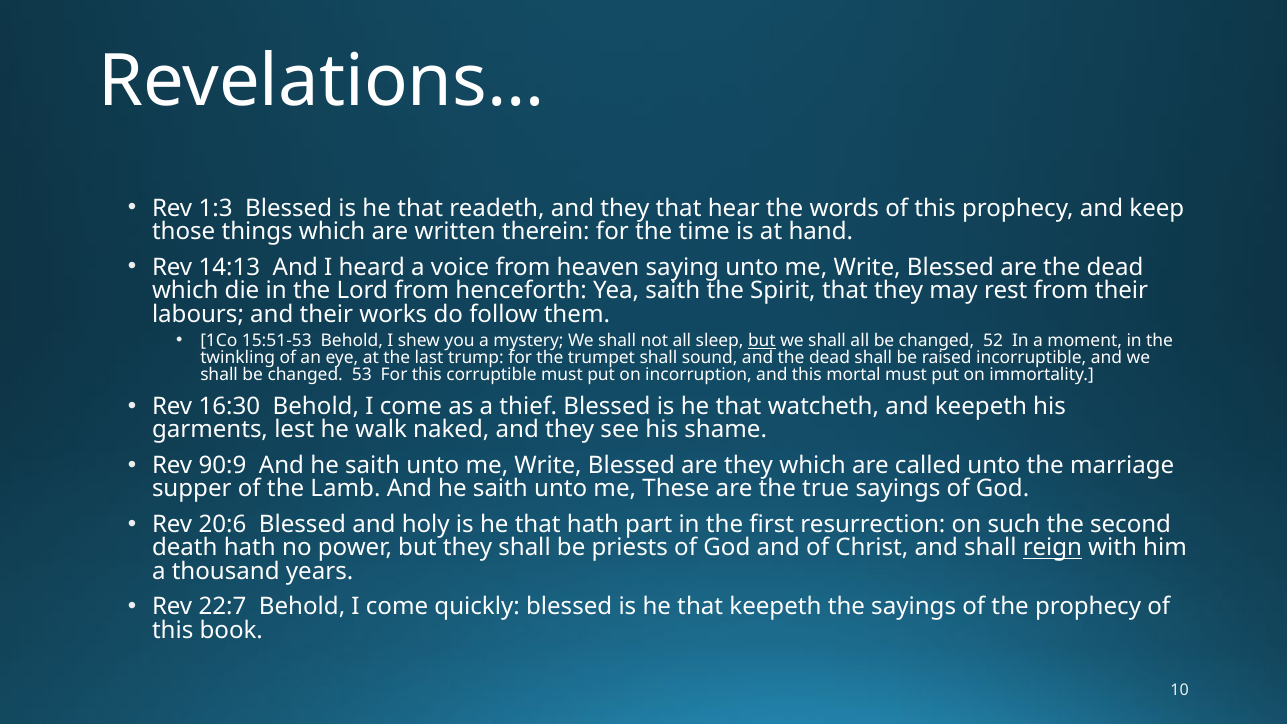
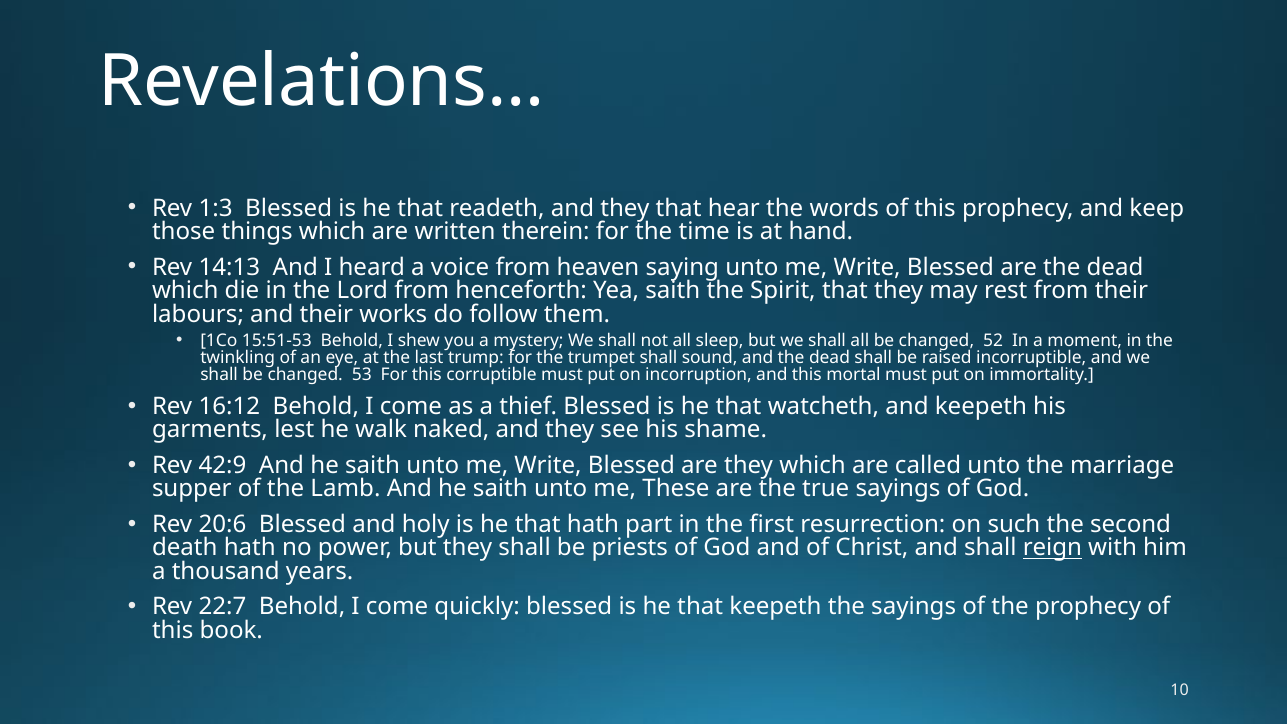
but at (762, 341) underline: present -> none
16:30: 16:30 -> 16:12
90:9: 90:9 -> 42:9
